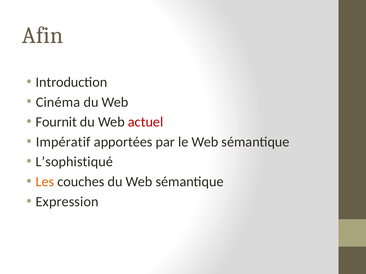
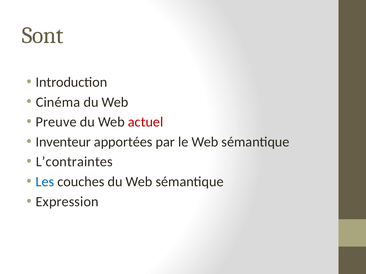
Afin: Afin -> Sont
Fournit: Fournit -> Preuve
Impératif: Impératif -> Inventeur
L’sophistiqué: L’sophistiqué -> L’contraintes
Les colour: orange -> blue
